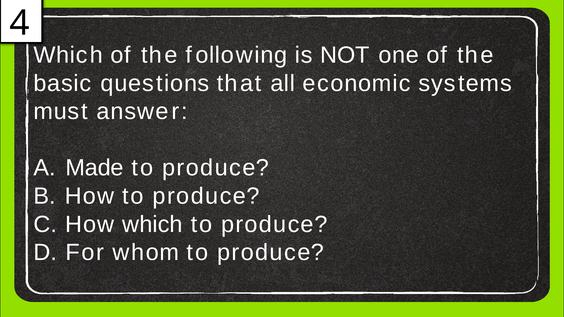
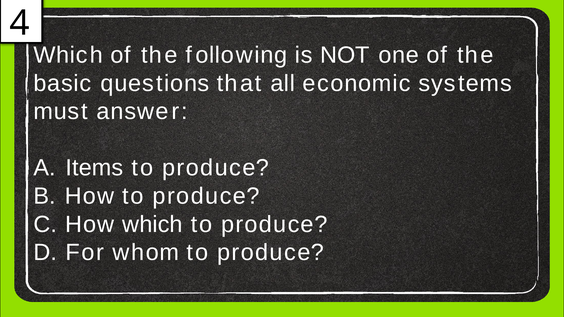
Made: Made -> Items
